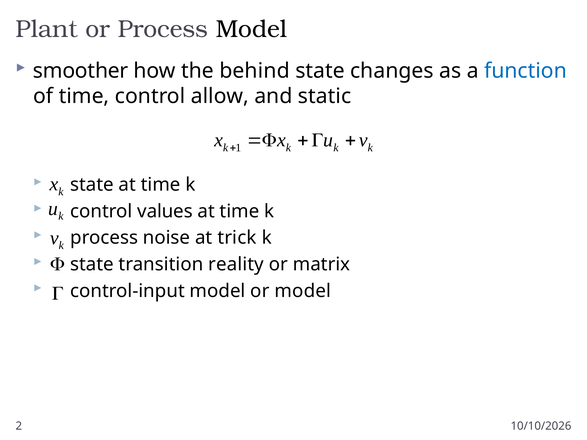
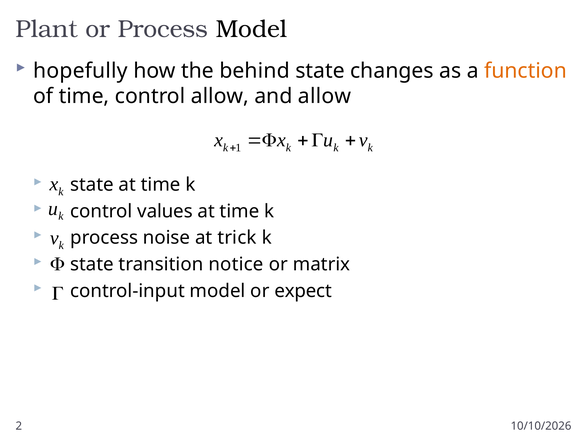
smoother: smoother -> hopefully
function colour: blue -> orange
and static: static -> allow
reality: reality -> notice
or model: model -> expect
